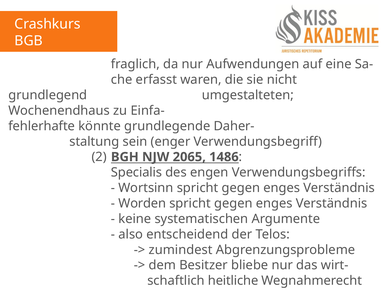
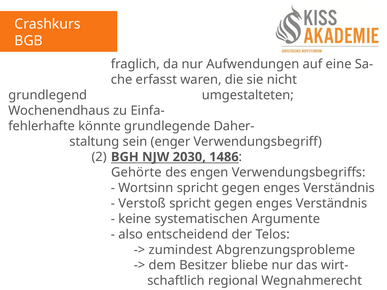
2065: 2065 -> 2030
Specialis: Specialis -> Gehörte
Worden: Worden -> Verstoß
heitliche: heitliche -> regional
